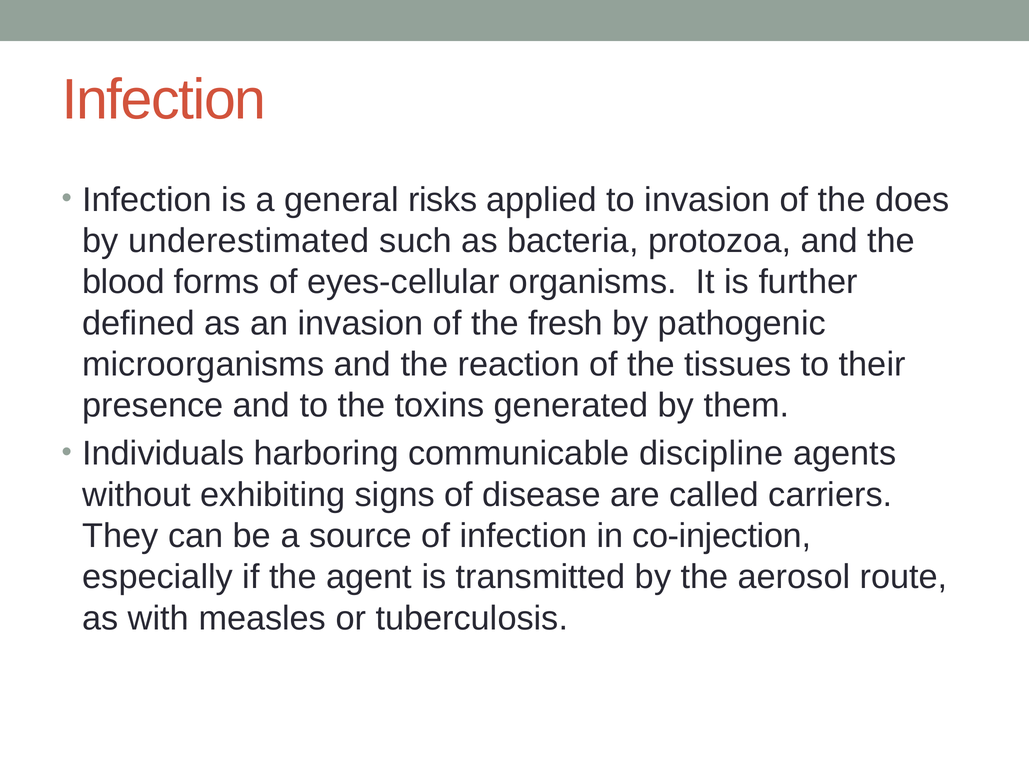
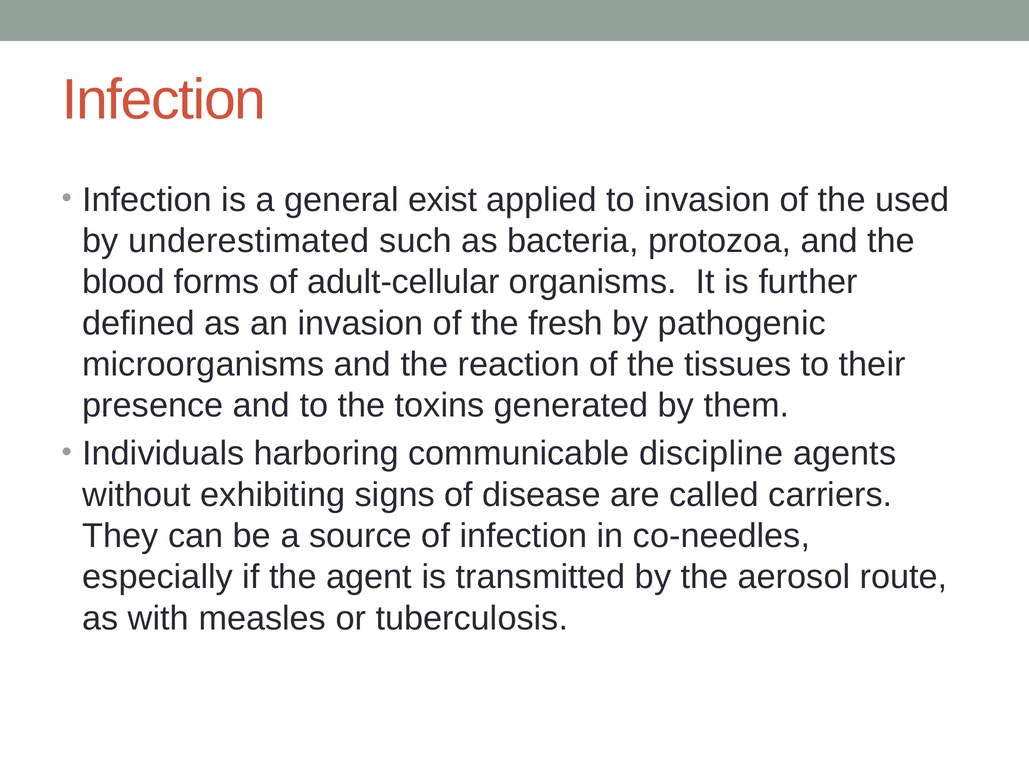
risks: risks -> exist
does: does -> used
eyes-cellular: eyes-cellular -> adult-cellular
co-injection: co-injection -> co-needles
